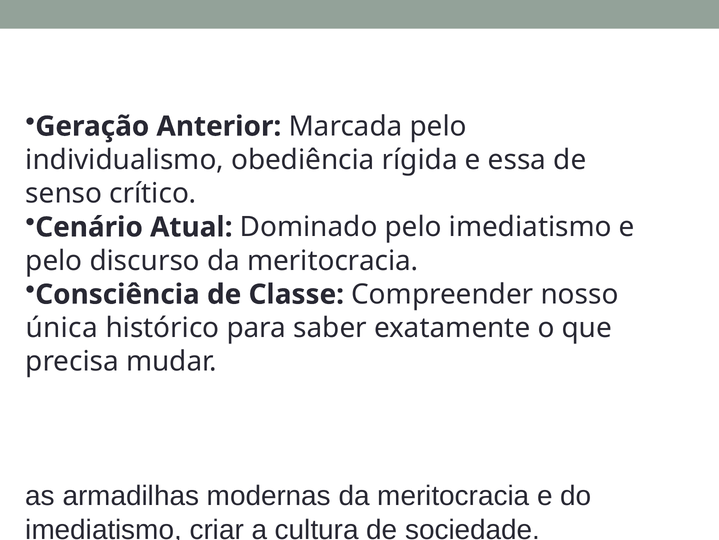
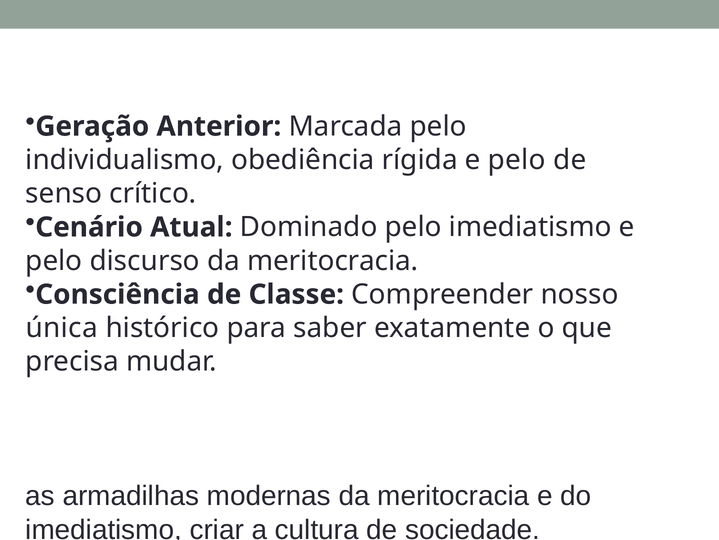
rígida e essa: essa -> pelo
